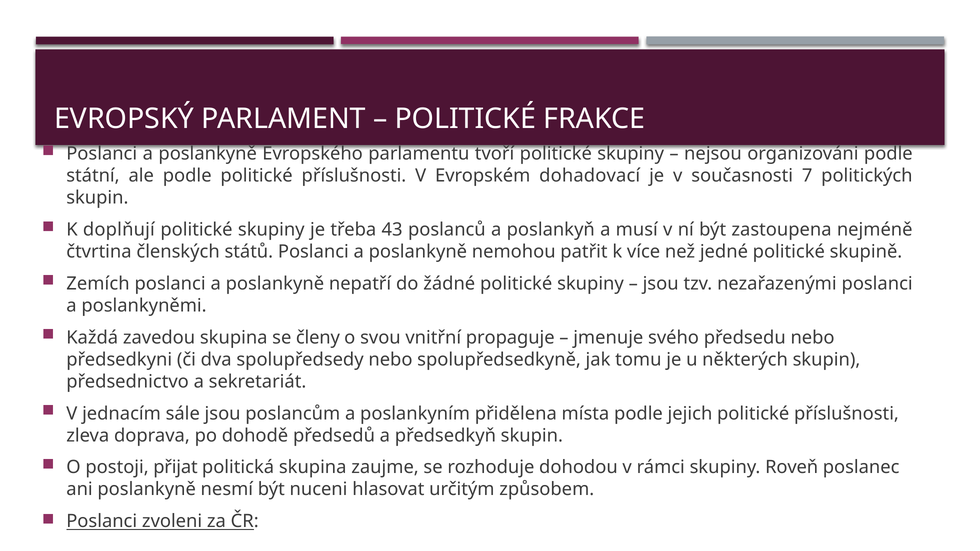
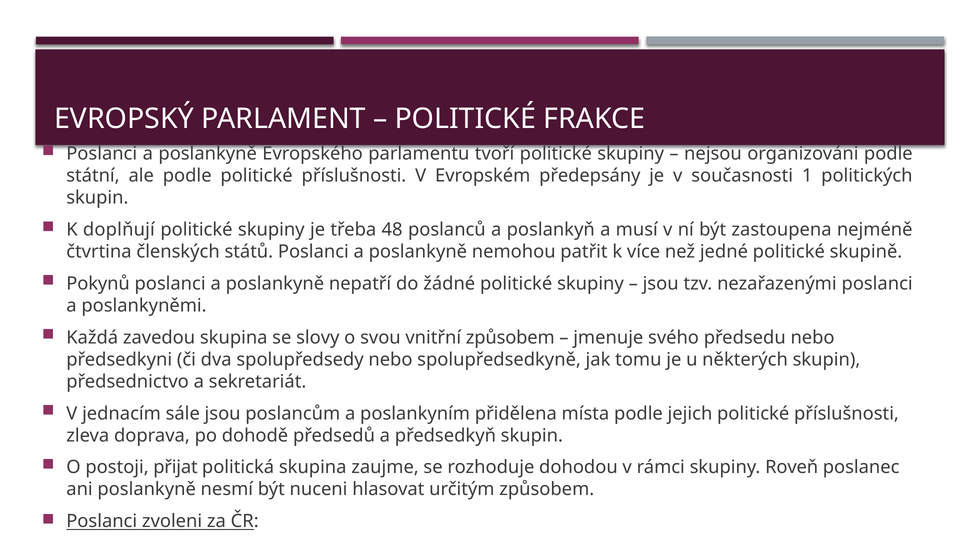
dohadovací: dohadovací -> předepsány
7: 7 -> 1
43: 43 -> 48
Zemích: Zemích -> Pokynů
členy: členy -> slovy
vnitřní propaguje: propaguje -> způsobem
